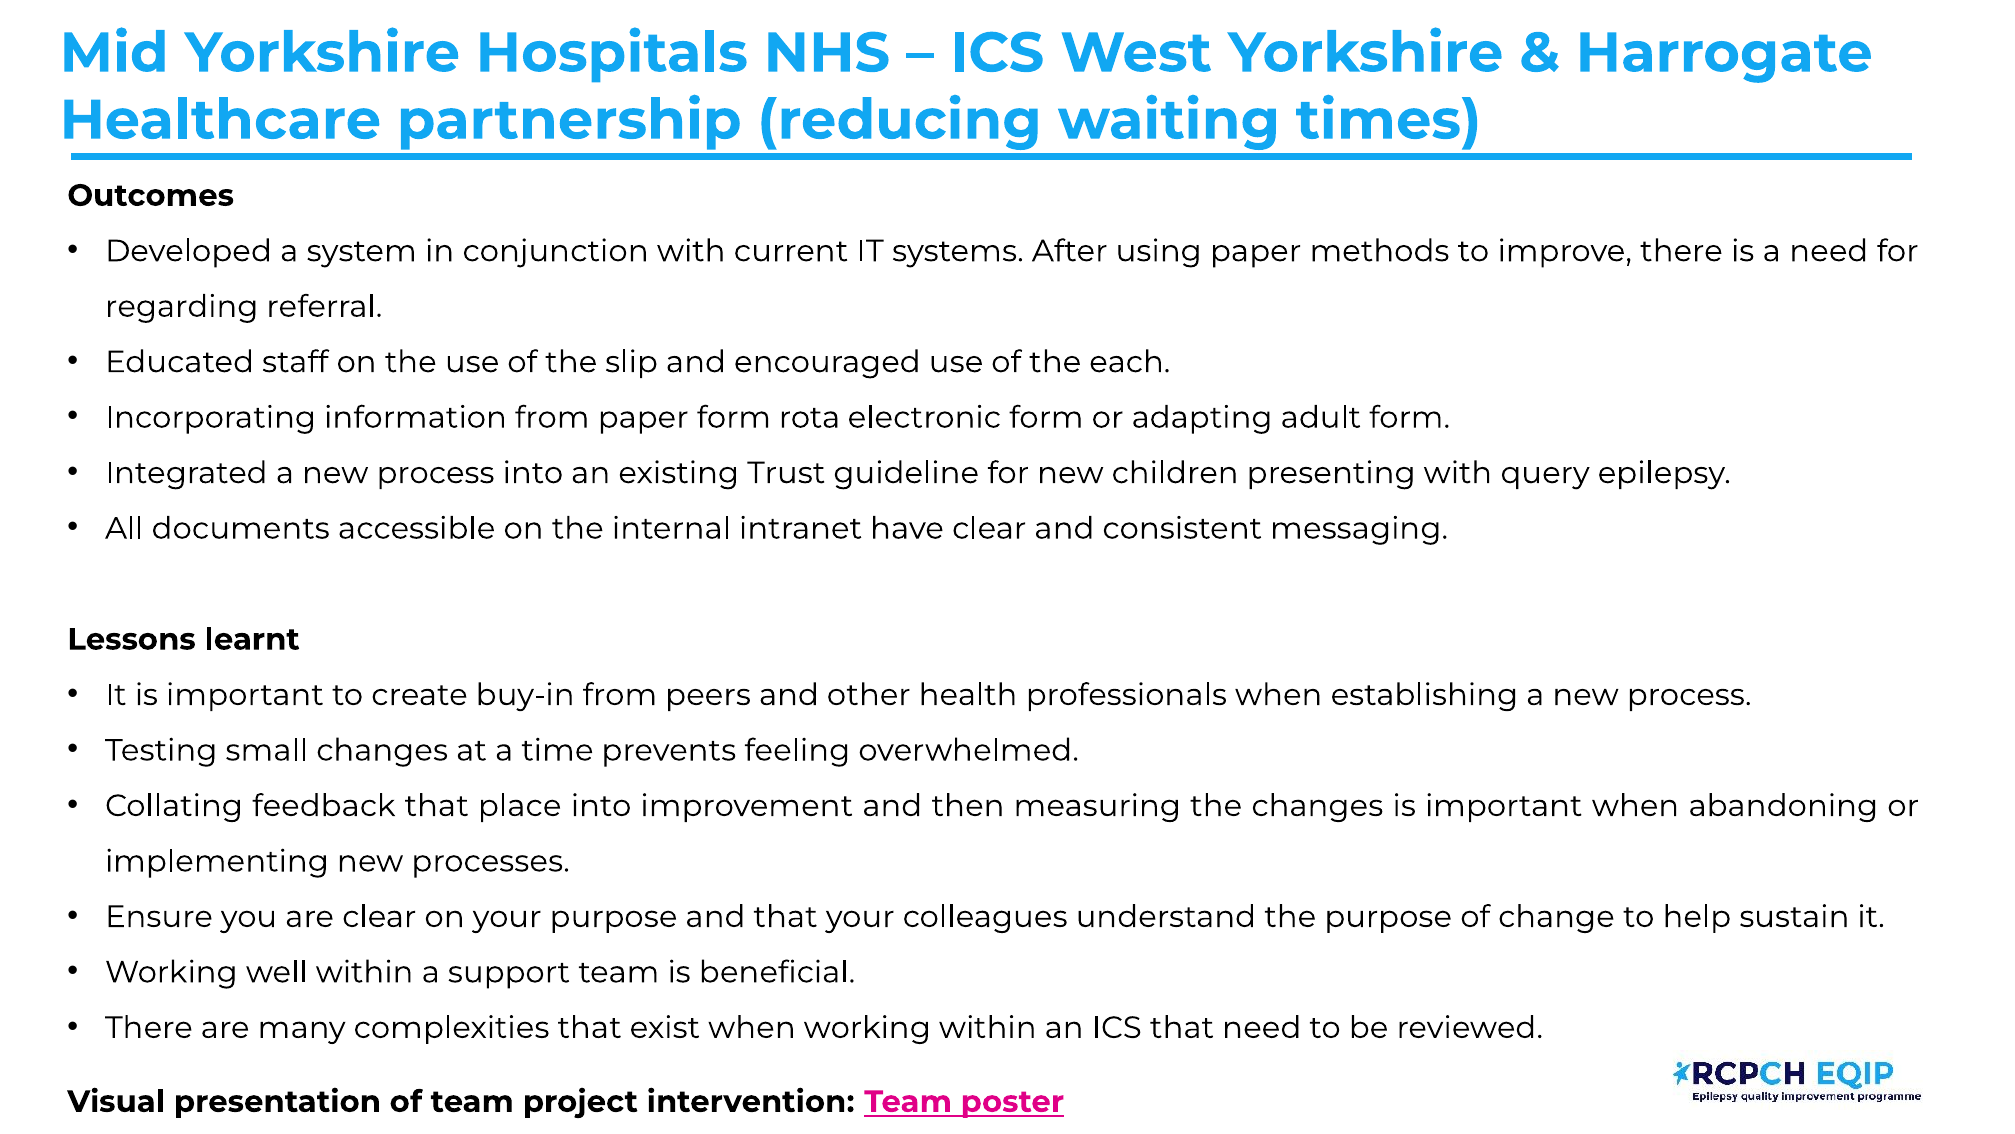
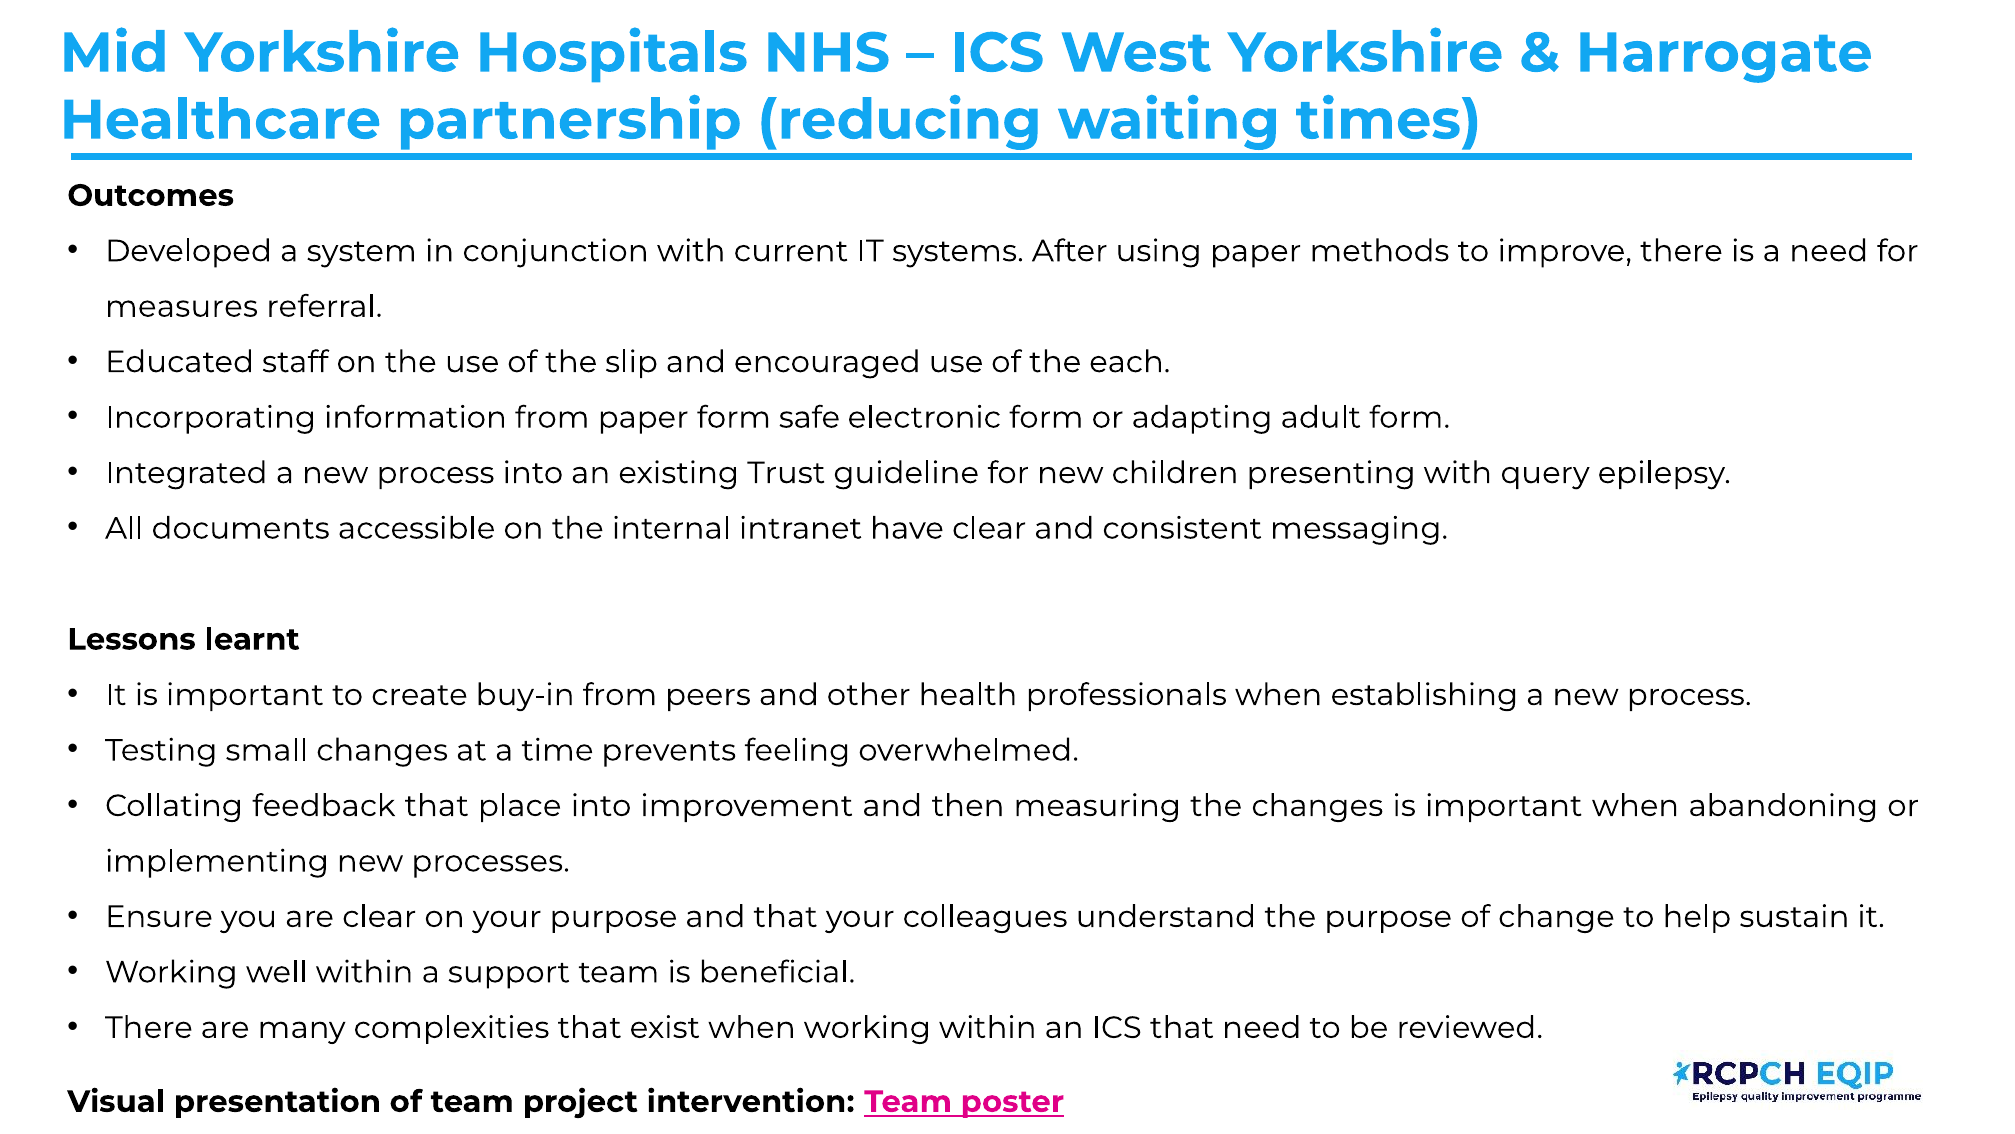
regarding: regarding -> measures
rota: rota -> safe
